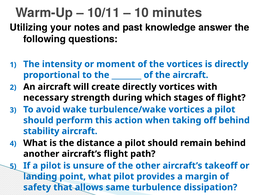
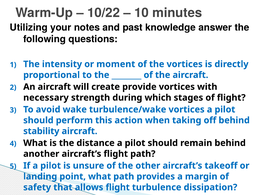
10/11: 10/11 -> 10/22
create directly: directly -> provide
what pilot: pilot -> path
allows same: same -> flight
